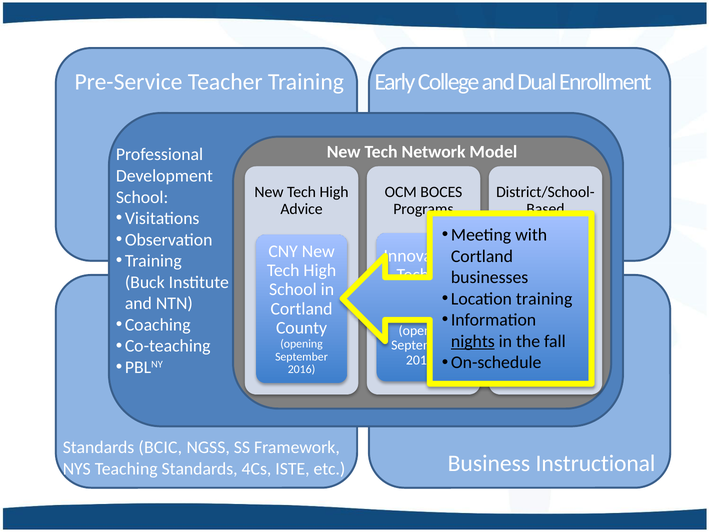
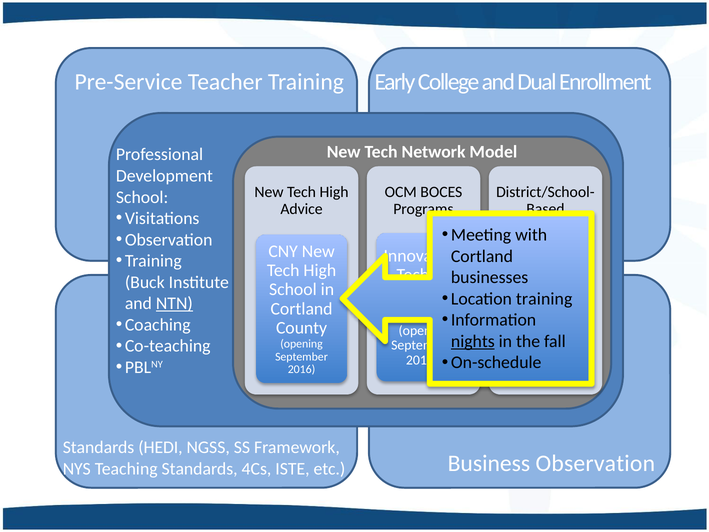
NTN underline: none -> present
BCIC: BCIC -> HEDI
Business Instructional: Instructional -> Observation
